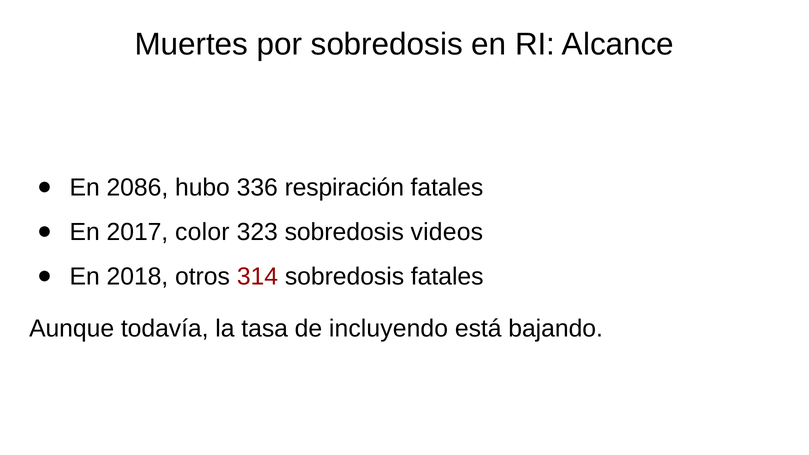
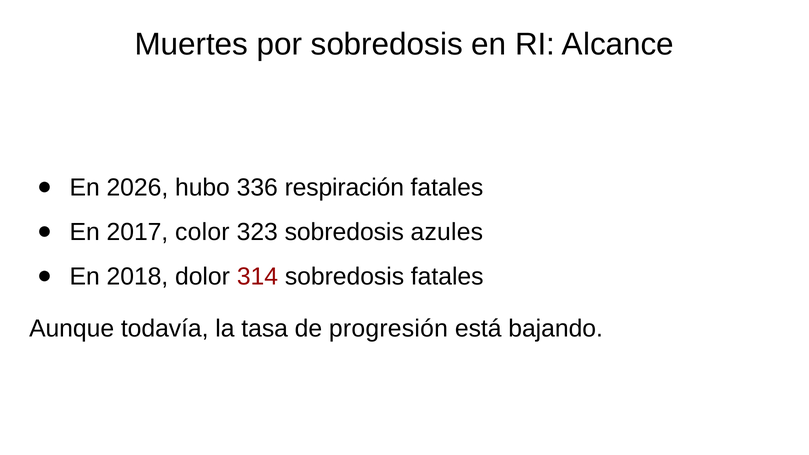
2086: 2086 -> 2026
videos: videos -> azules
otros: otros -> dolor
incluyendo: incluyendo -> progresión
